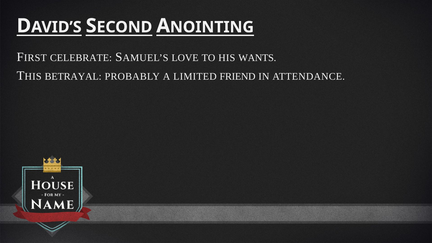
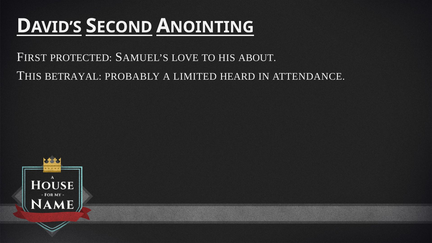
CELEBRATE: CELEBRATE -> PROTECTED
WANTS: WANTS -> ABOUT
FRIEND: FRIEND -> HEARD
